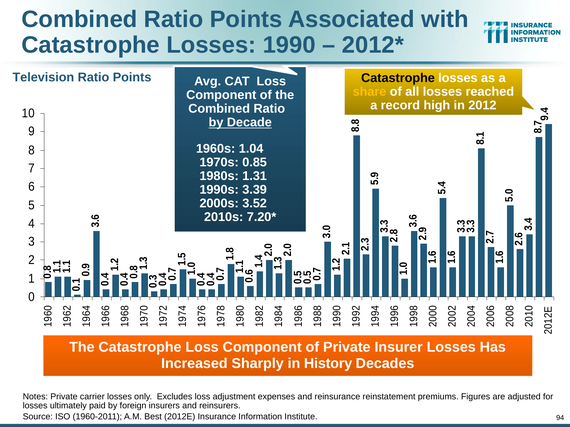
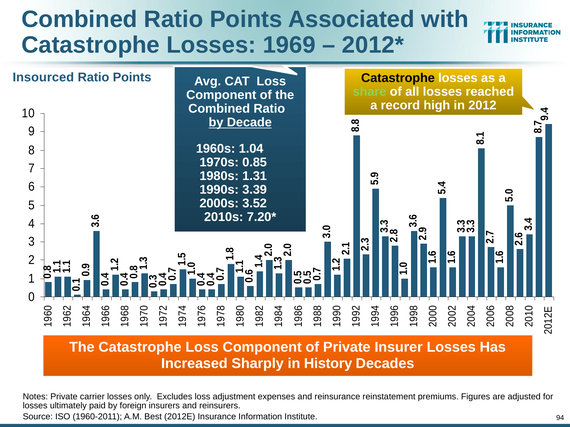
1990: 1990 -> 1969
Television: Television -> Insourced
share colour: yellow -> light green
